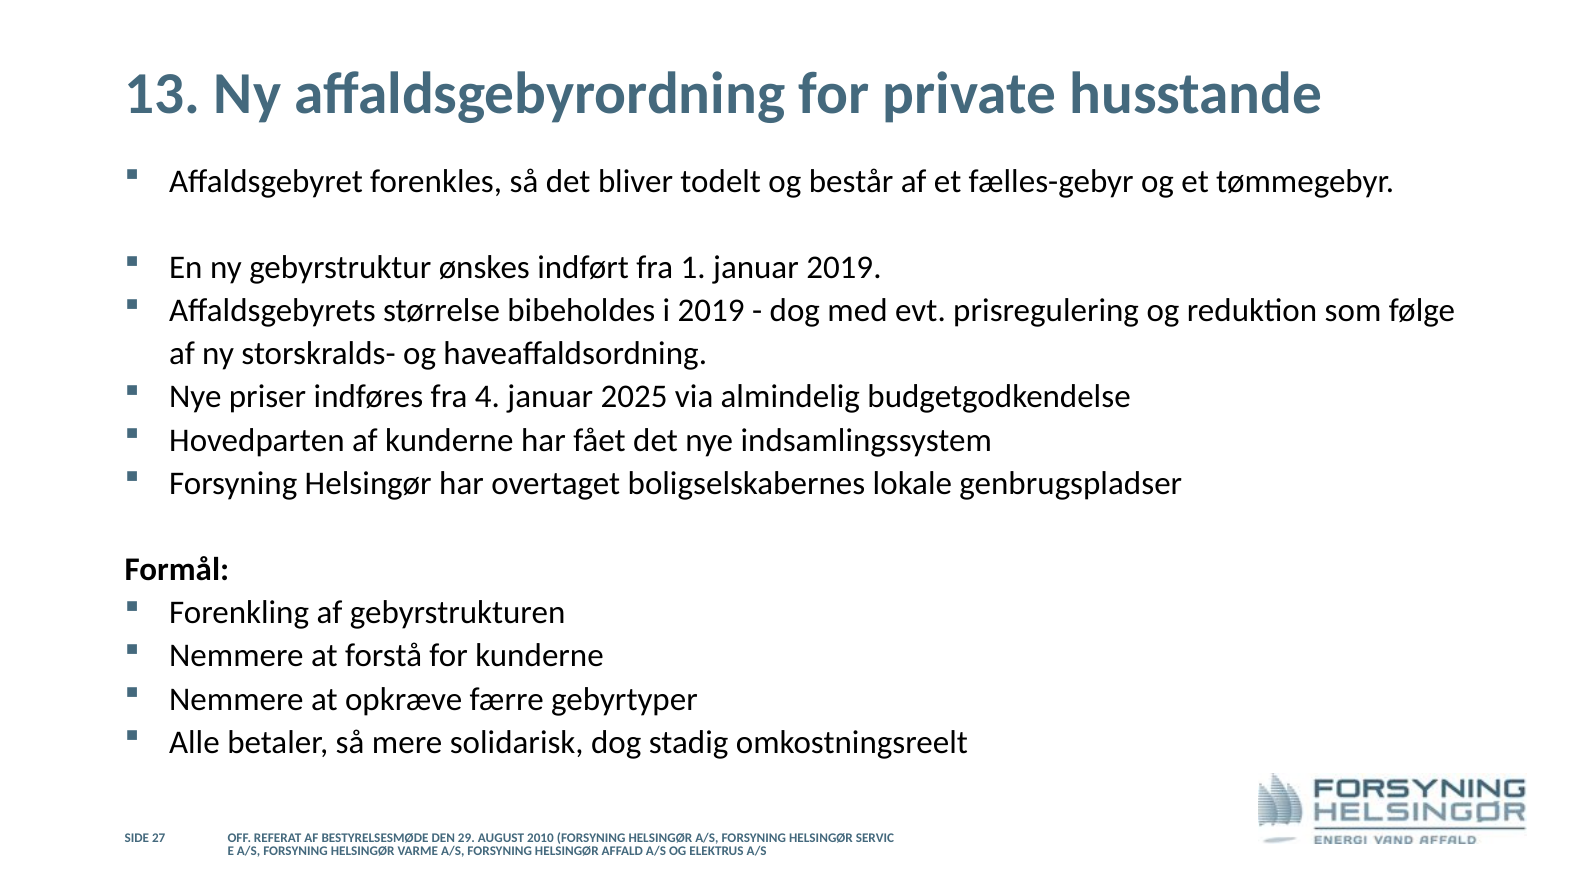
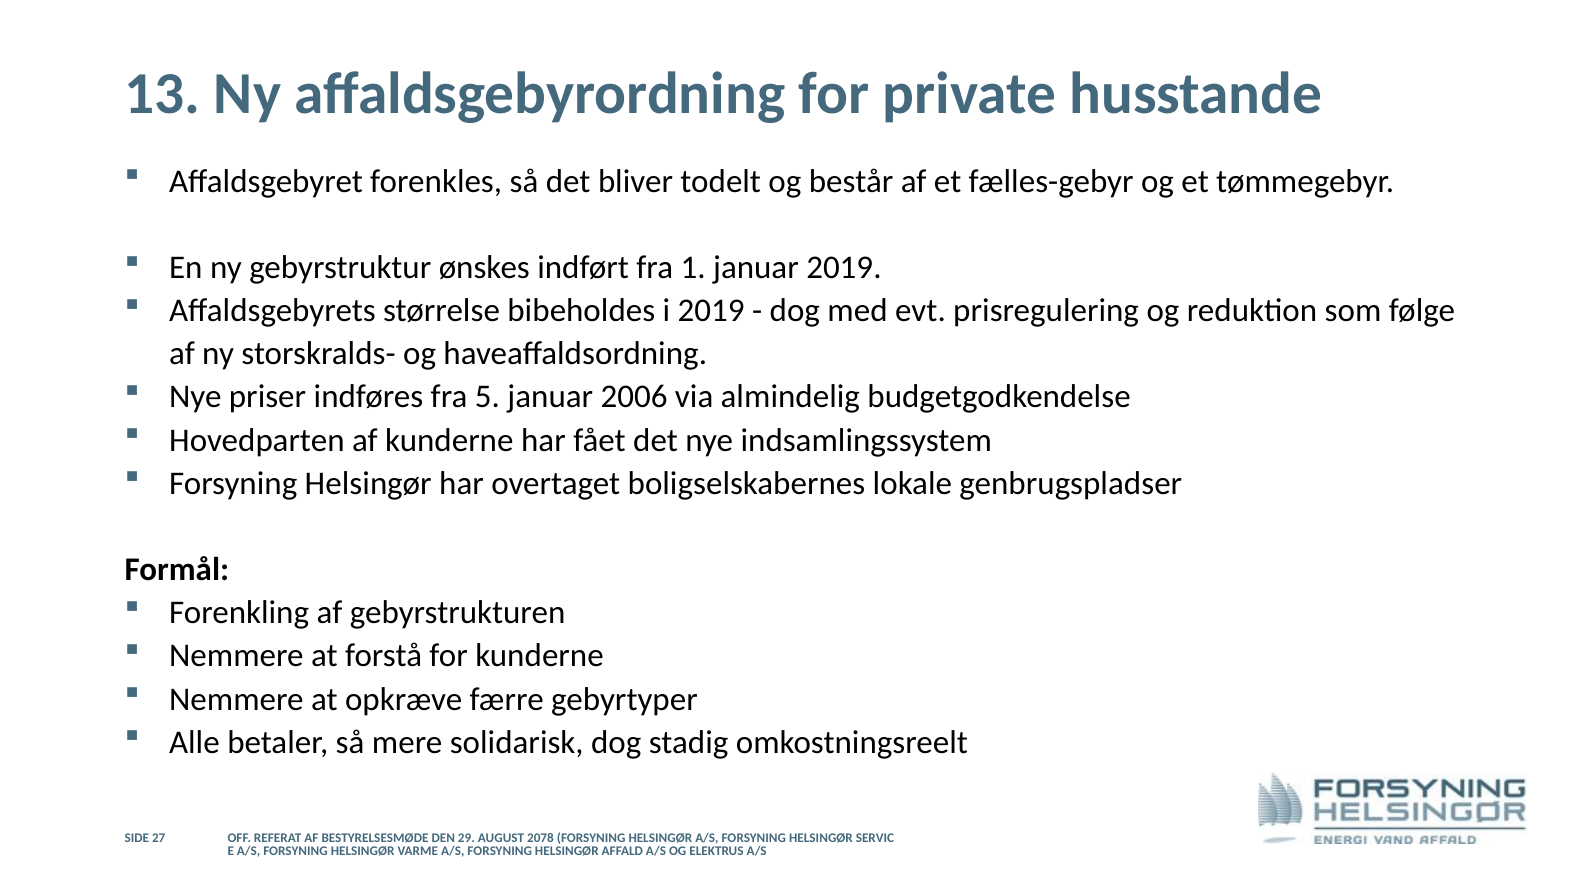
4: 4 -> 5
2025: 2025 -> 2006
2010: 2010 -> 2078
